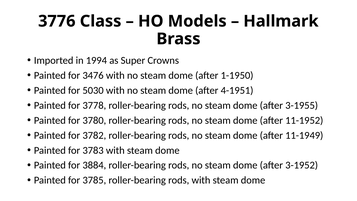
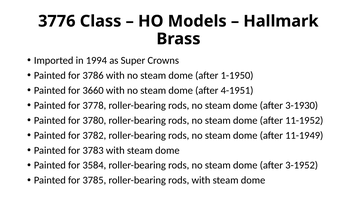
3476: 3476 -> 3786
5030: 5030 -> 3660
3-1955: 3-1955 -> 3-1930
3884: 3884 -> 3584
